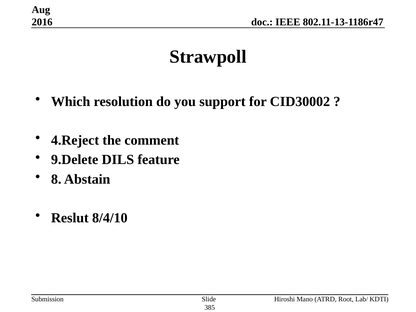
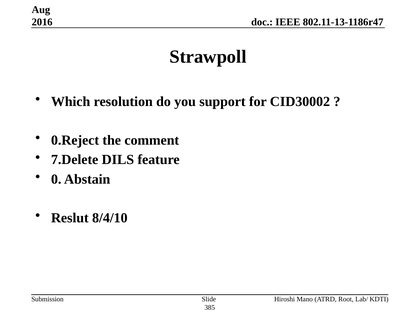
4.Reject: 4.Reject -> 0.Reject
9.Delete: 9.Delete -> 7.Delete
8: 8 -> 0
